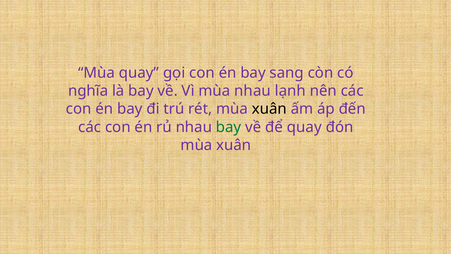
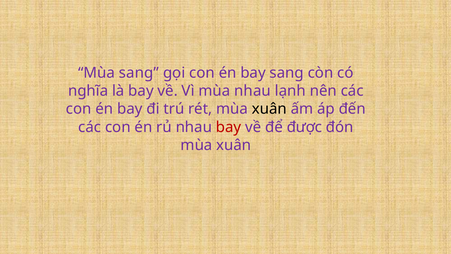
Mùa quay: quay -> sang
bay at (229, 127) colour: green -> red
để quay: quay -> được
